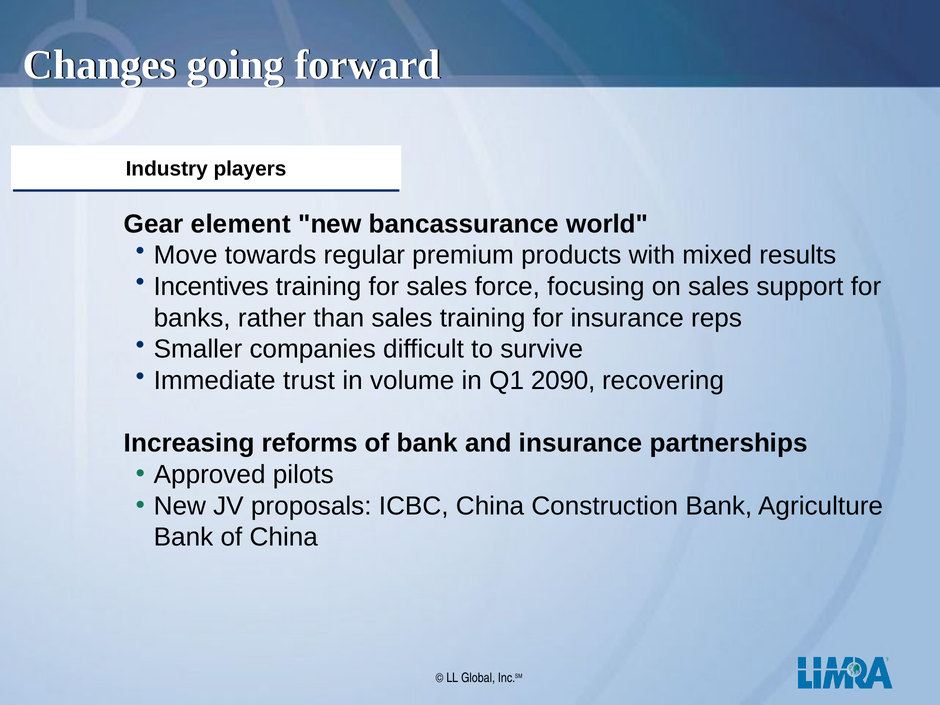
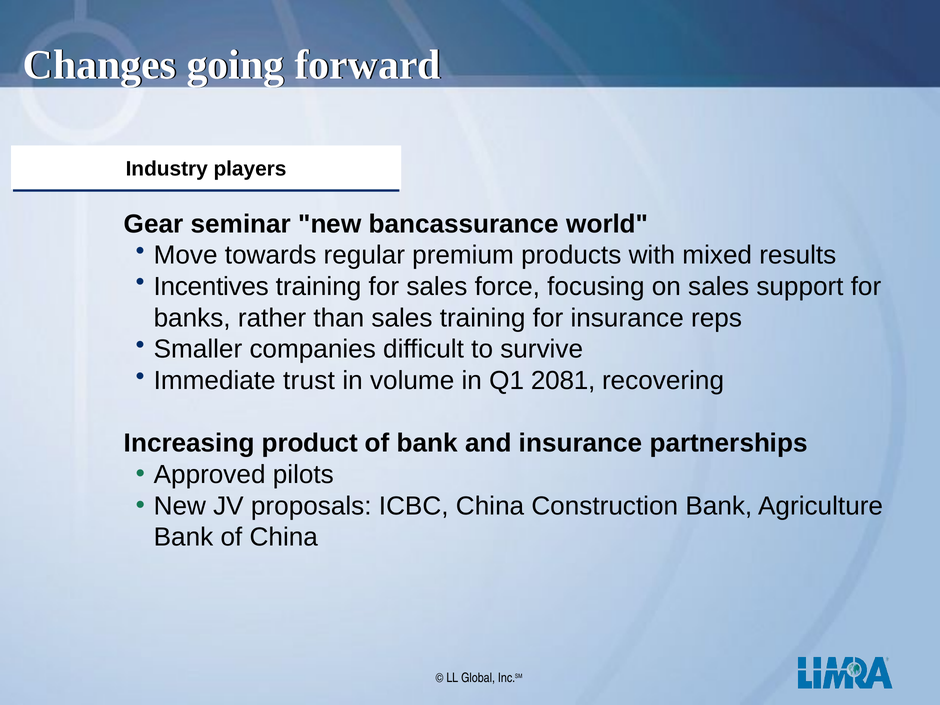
element: element -> seminar
2090: 2090 -> 2081
reforms: reforms -> product
